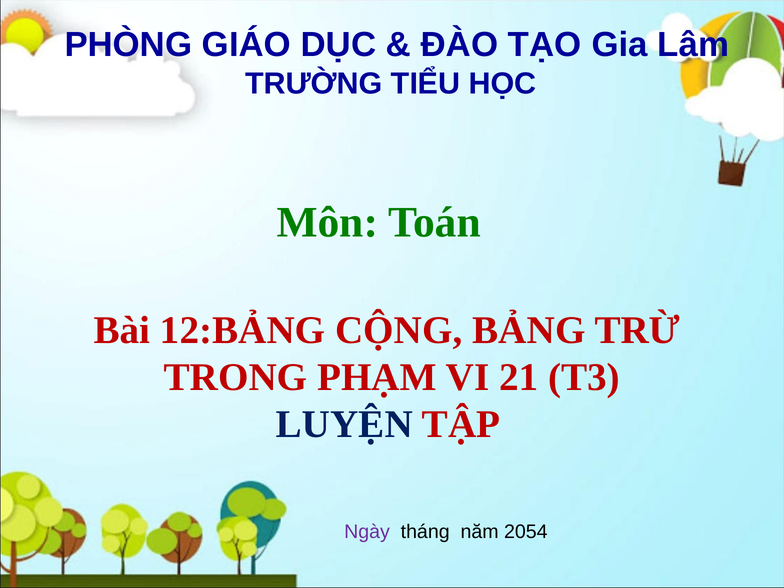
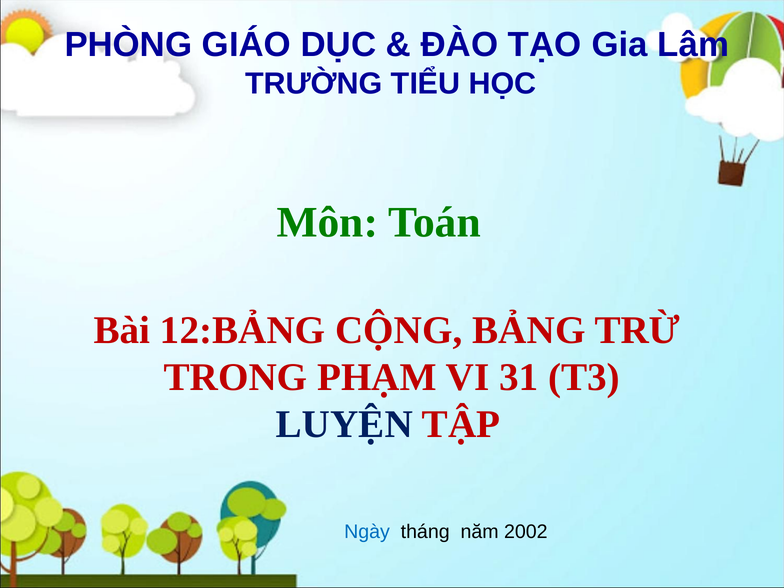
21: 21 -> 31
Ngày colour: purple -> blue
2054: 2054 -> 2002
